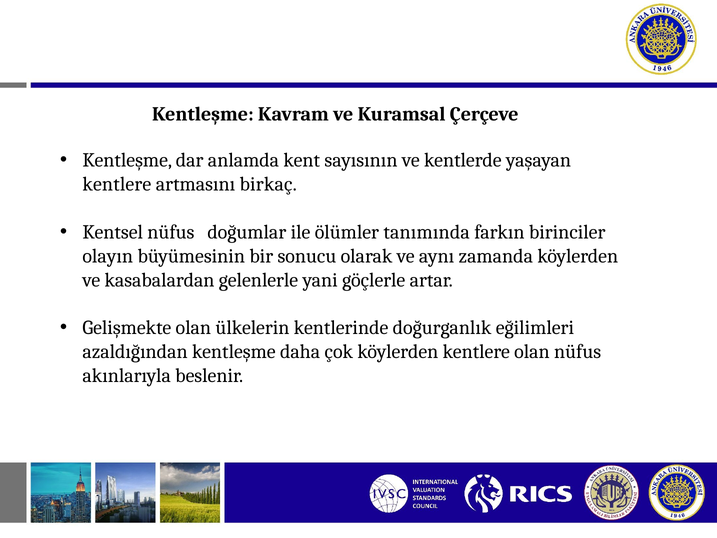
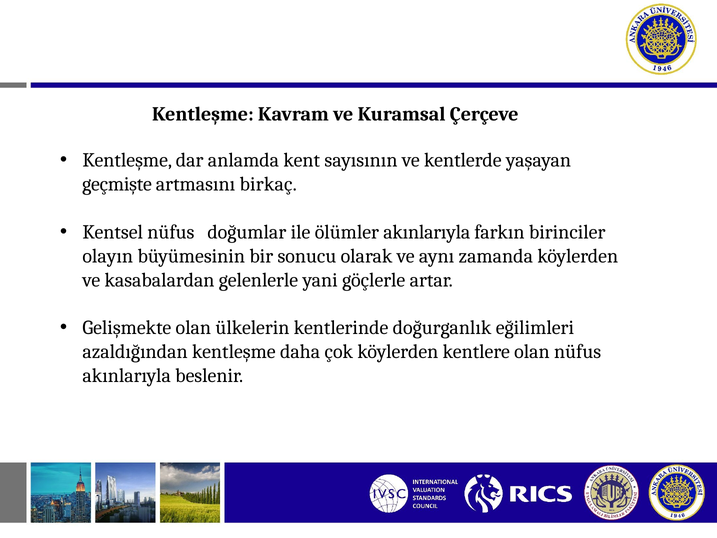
kentlere at (117, 184): kentlere -> geçmişte
ölümler tanımında: tanımında -> akınlarıyla
